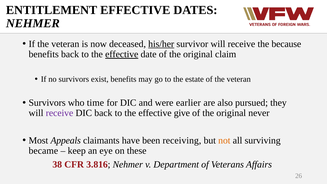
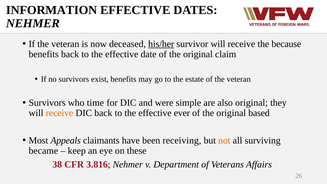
ENTITLEMENT: ENTITLEMENT -> INFORMATION
effective at (122, 54) underline: present -> none
earlier: earlier -> simple
also pursued: pursued -> original
receive at (60, 113) colour: purple -> orange
give: give -> ever
never: never -> based
